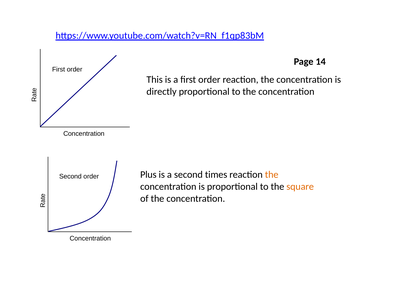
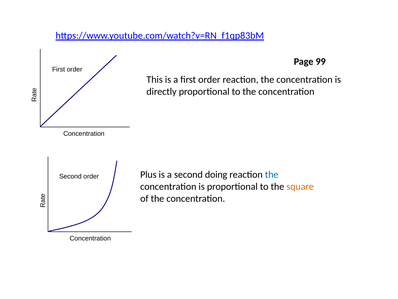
14: 14 -> 99
times: times -> doing
the at (272, 174) colour: orange -> blue
